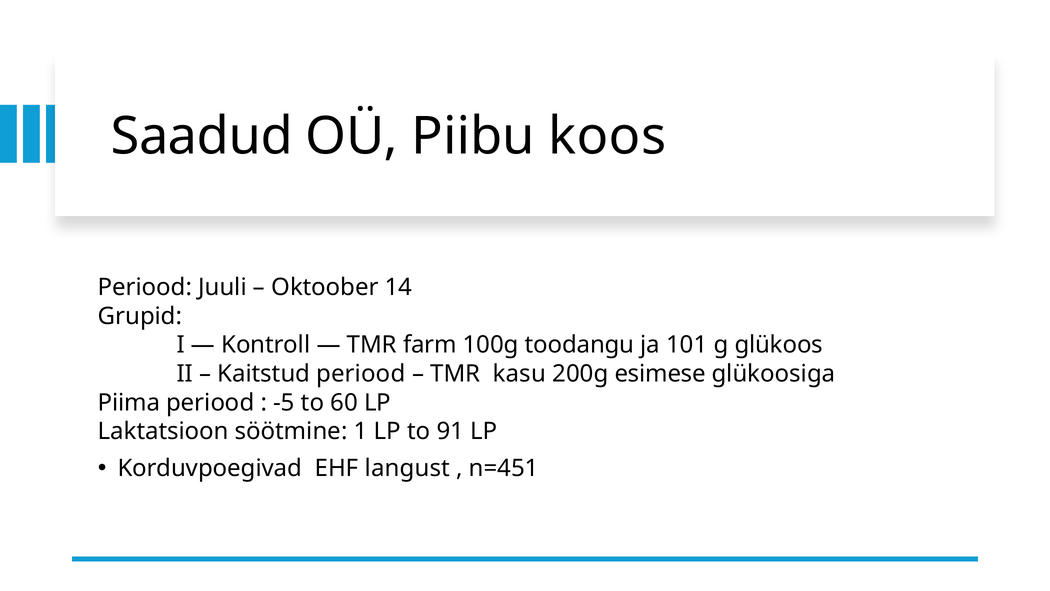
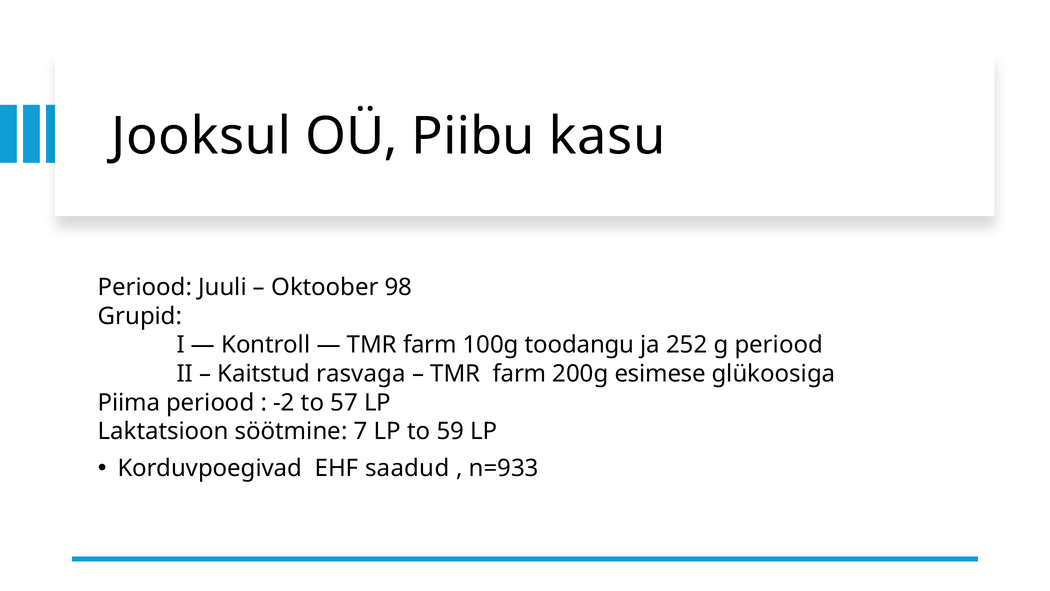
Saadud: Saadud -> Jooksul
koos: koos -> kasu
14: 14 -> 98
101: 101 -> 252
g glükoos: glükoos -> periood
Kaitstud periood: periood -> rasvaga
kasu at (519, 374): kasu -> farm
-5: -5 -> -2
60: 60 -> 57
1: 1 -> 7
91: 91 -> 59
langust: langust -> saadud
n=451: n=451 -> n=933
